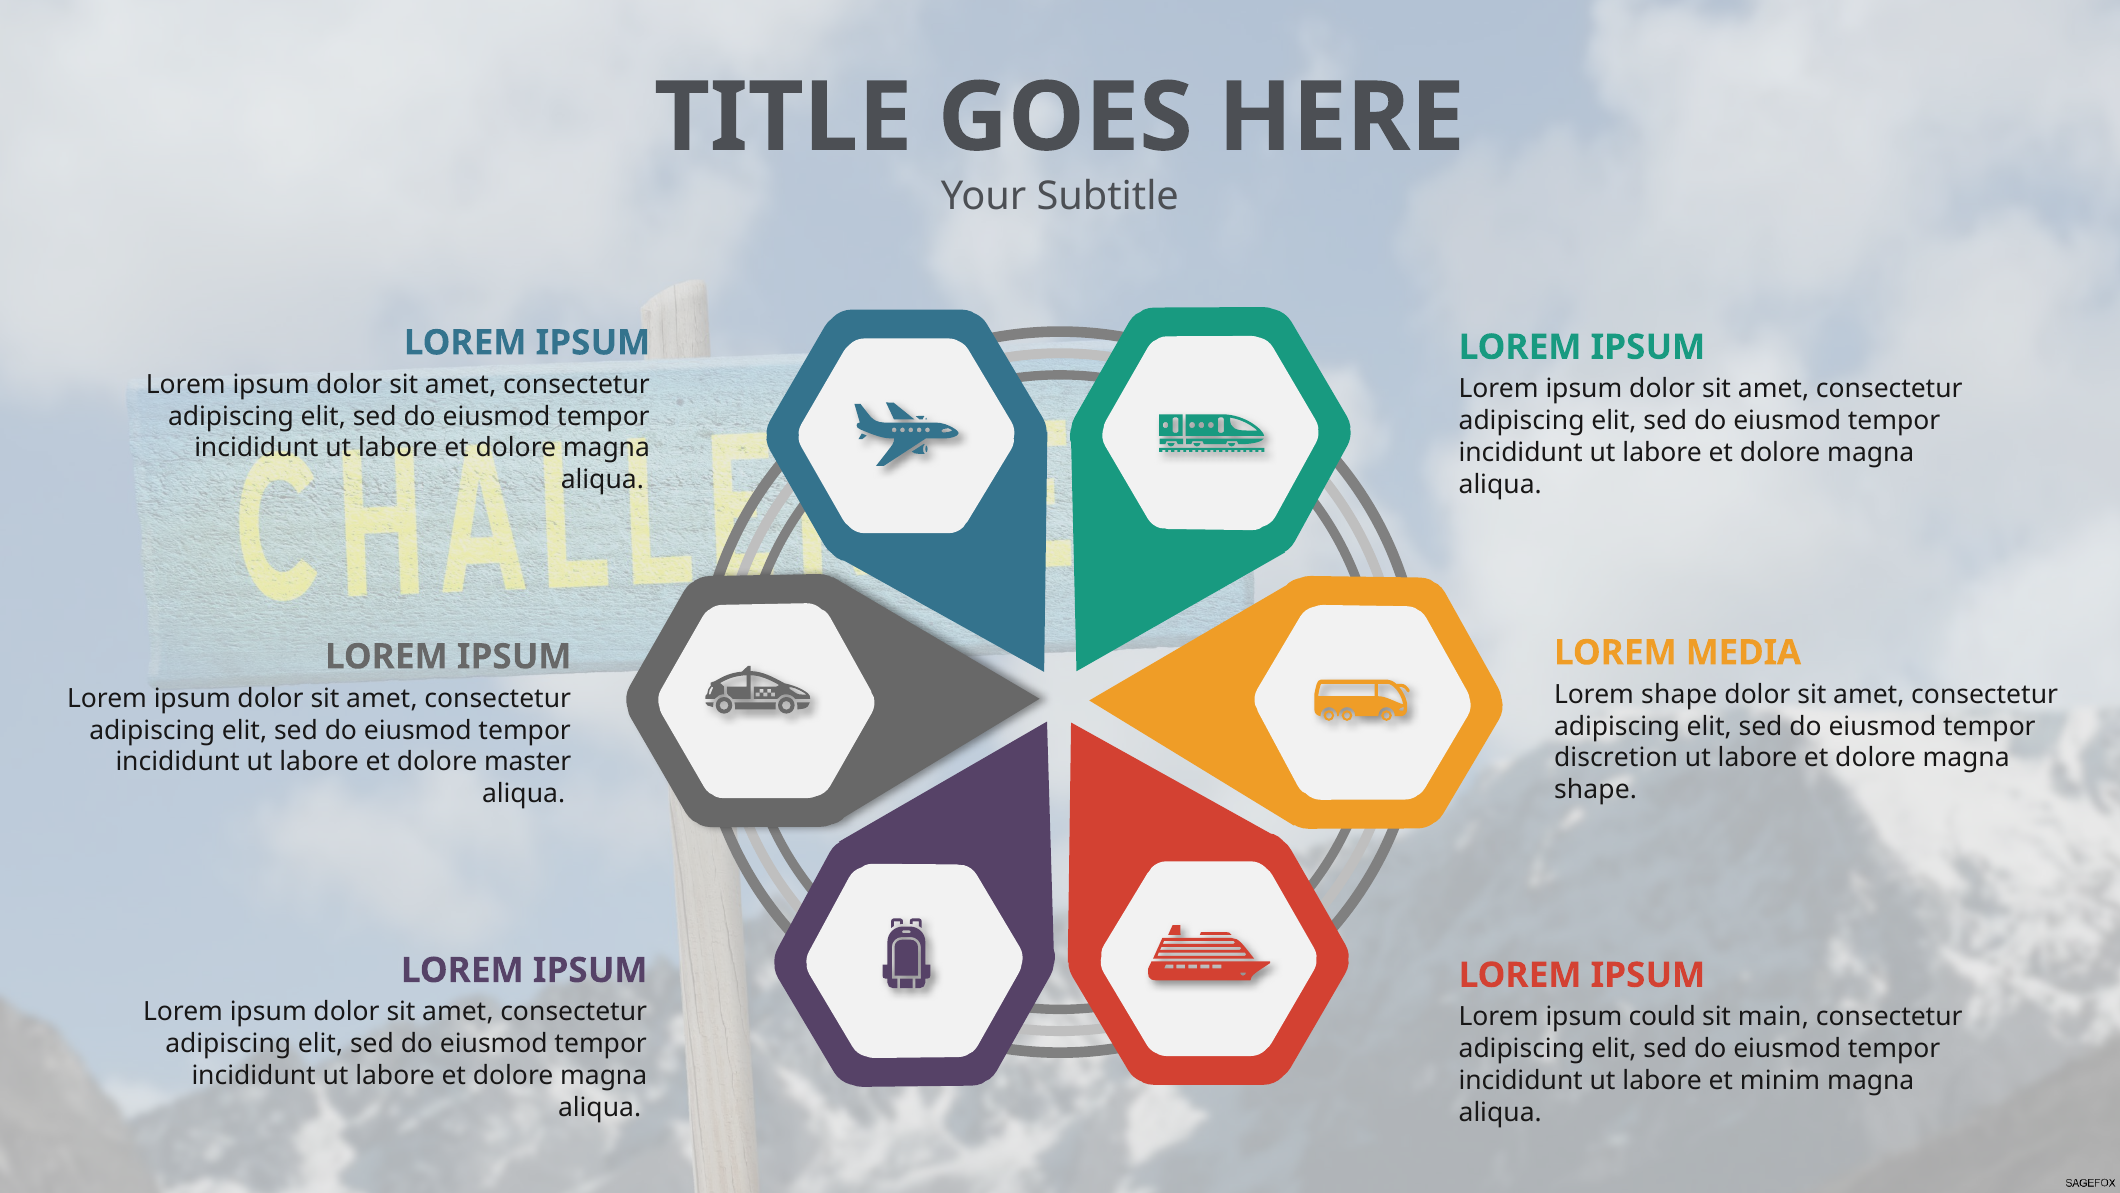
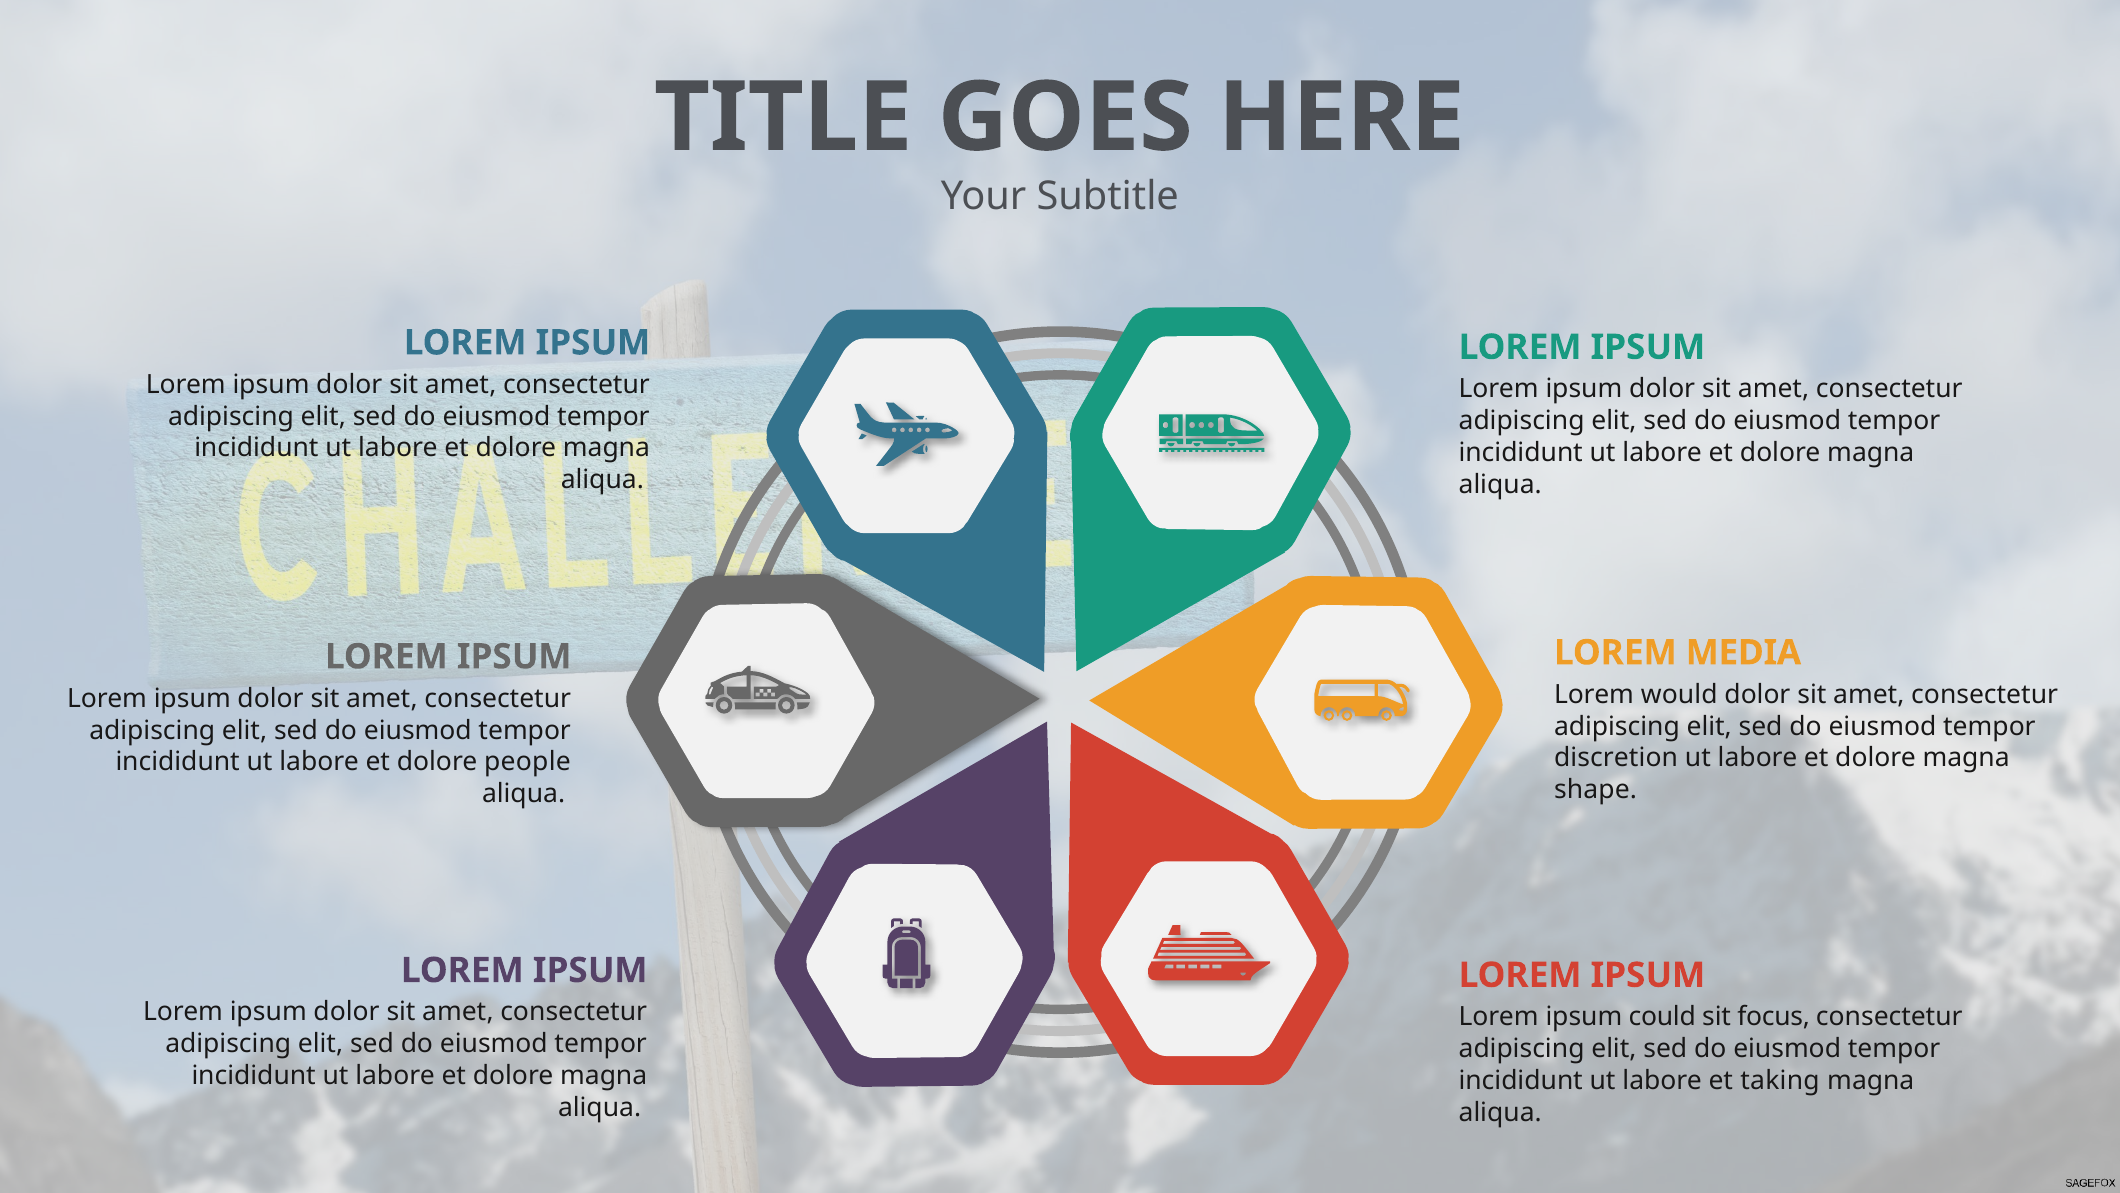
Lorem shape: shape -> would
master: master -> people
main: main -> focus
minim: minim -> taking
